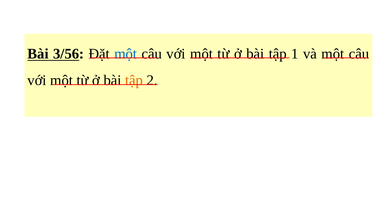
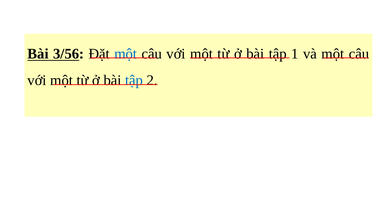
tập at (134, 80) colour: orange -> blue
